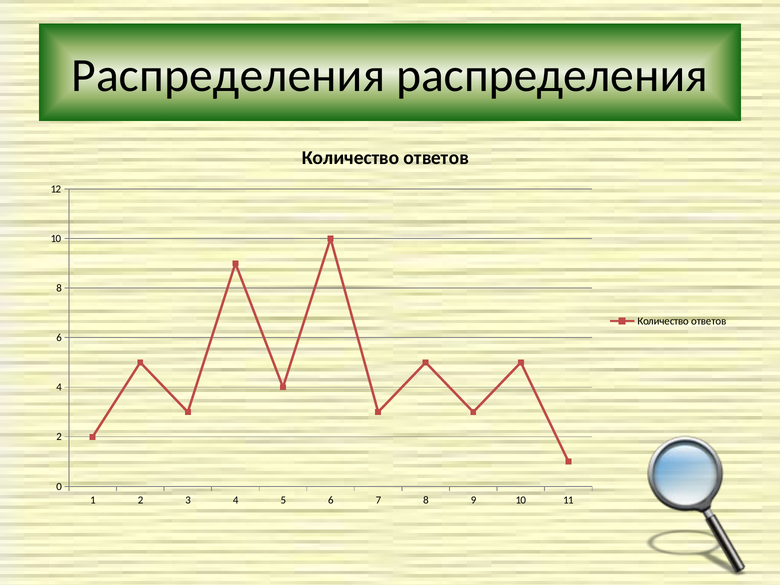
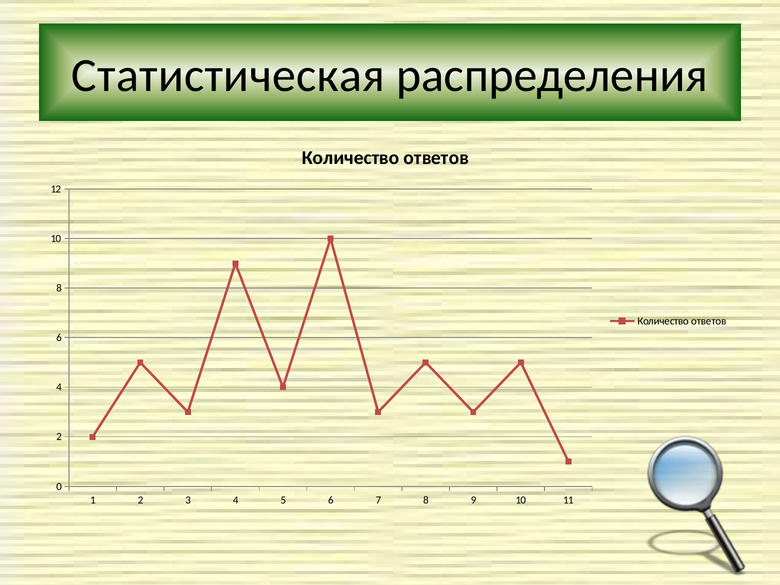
Распределения at (228, 76): Распределения -> Статистическая
